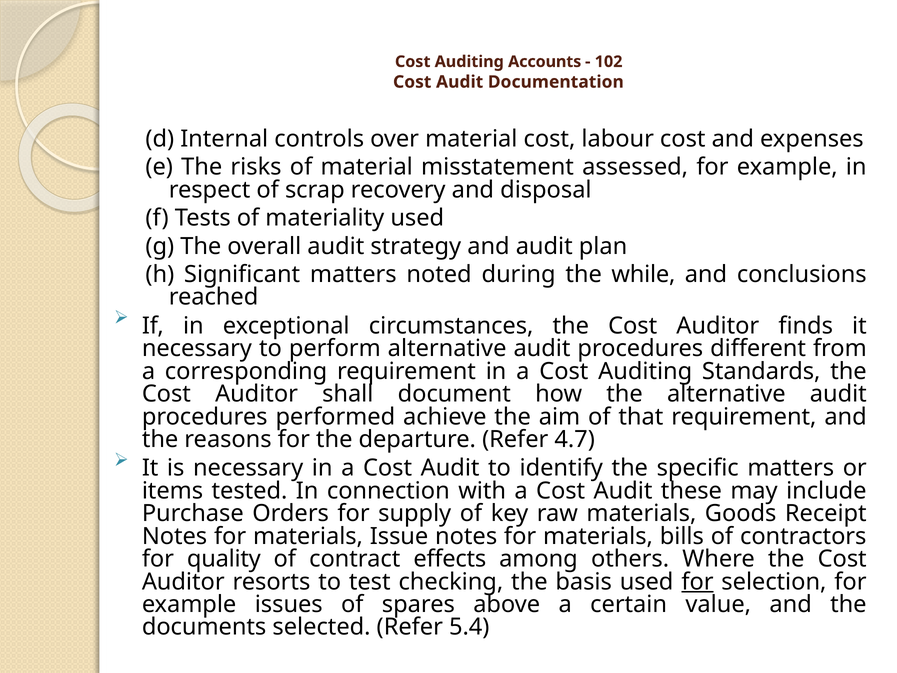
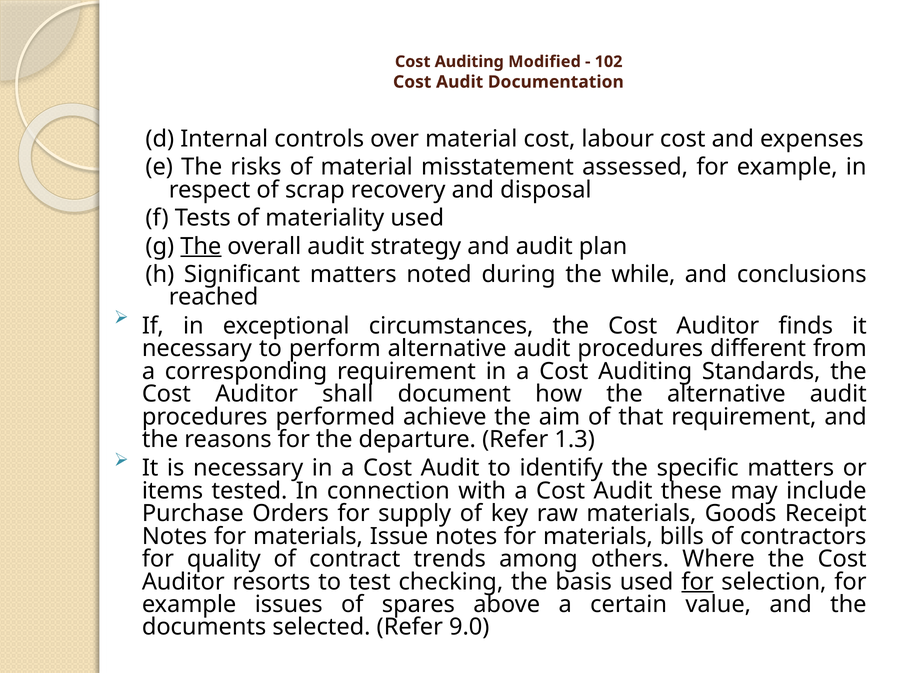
Accounts: Accounts -> Modified
The at (201, 246) underline: none -> present
4.7: 4.7 -> 1.3
effects: effects -> trends
5.4: 5.4 -> 9.0
